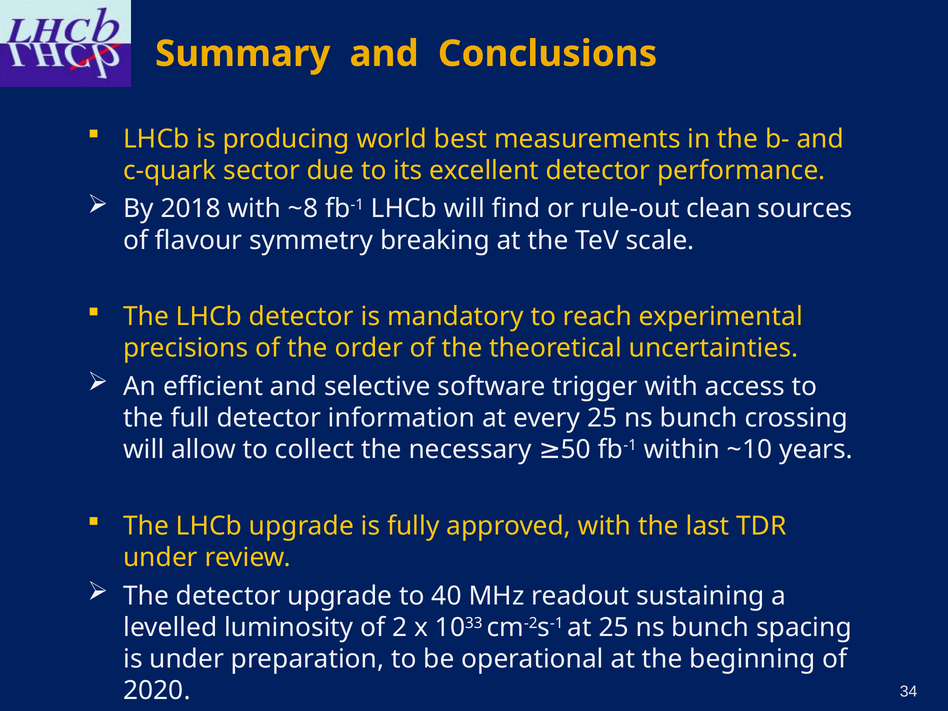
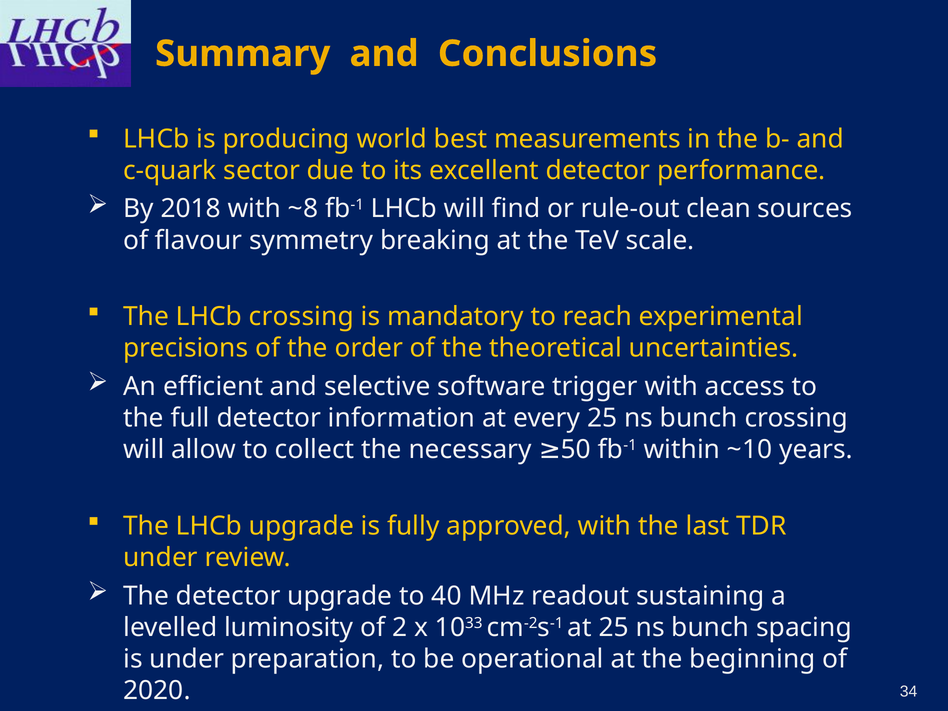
LHCb detector: detector -> crossing
